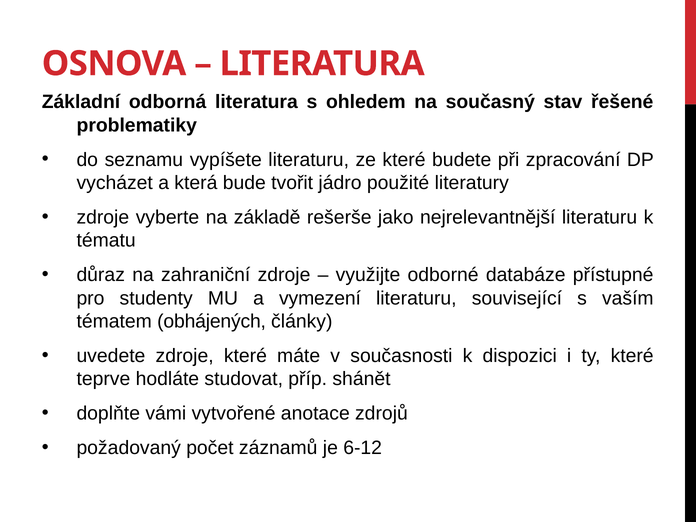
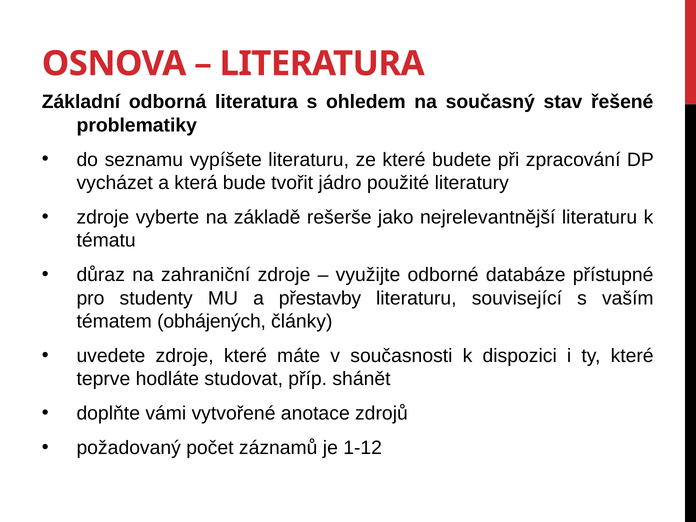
vymezení: vymezení -> přestavby
6-12: 6-12 -> 1-12
